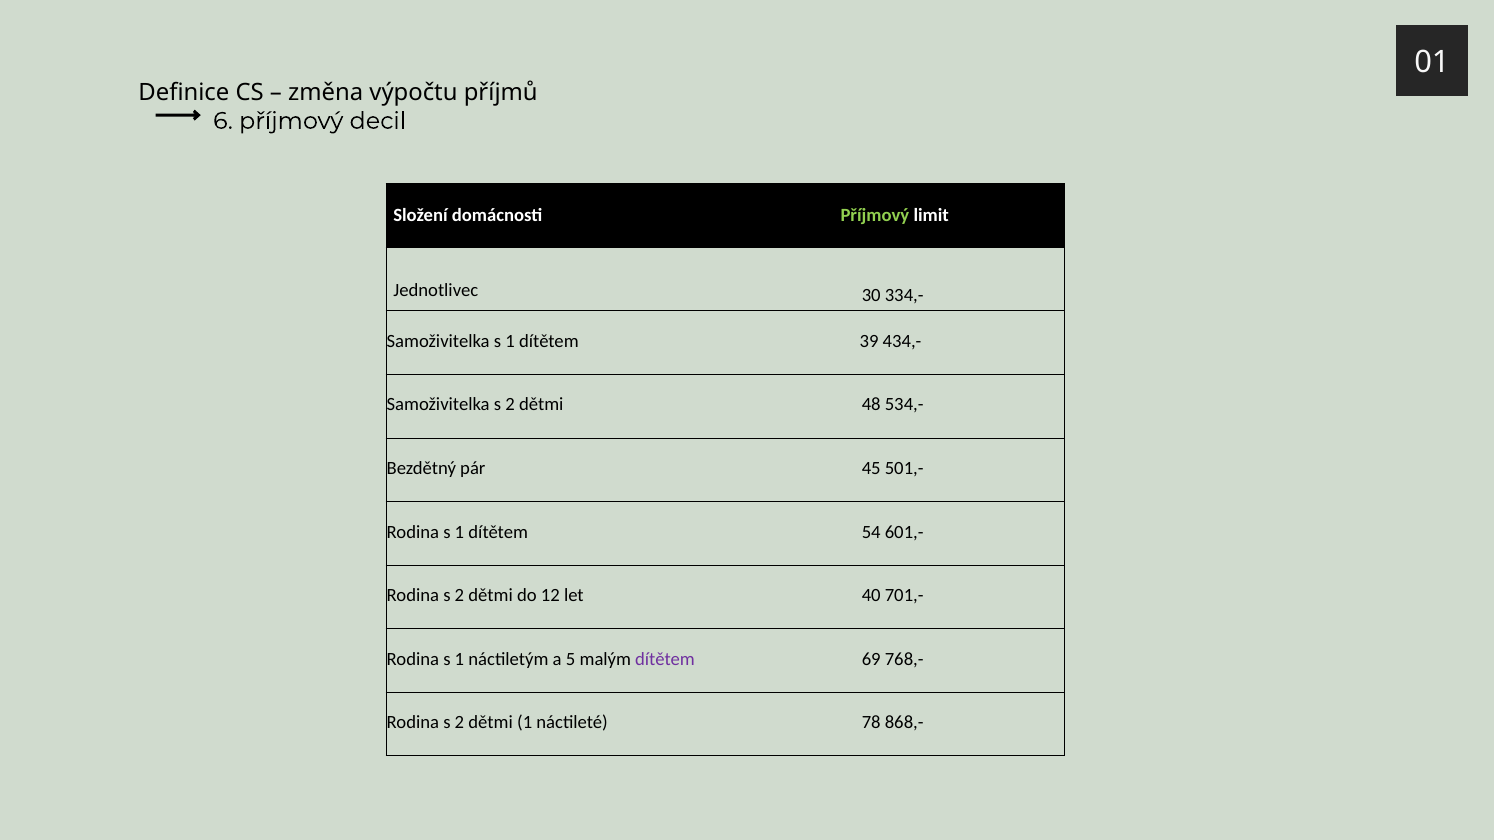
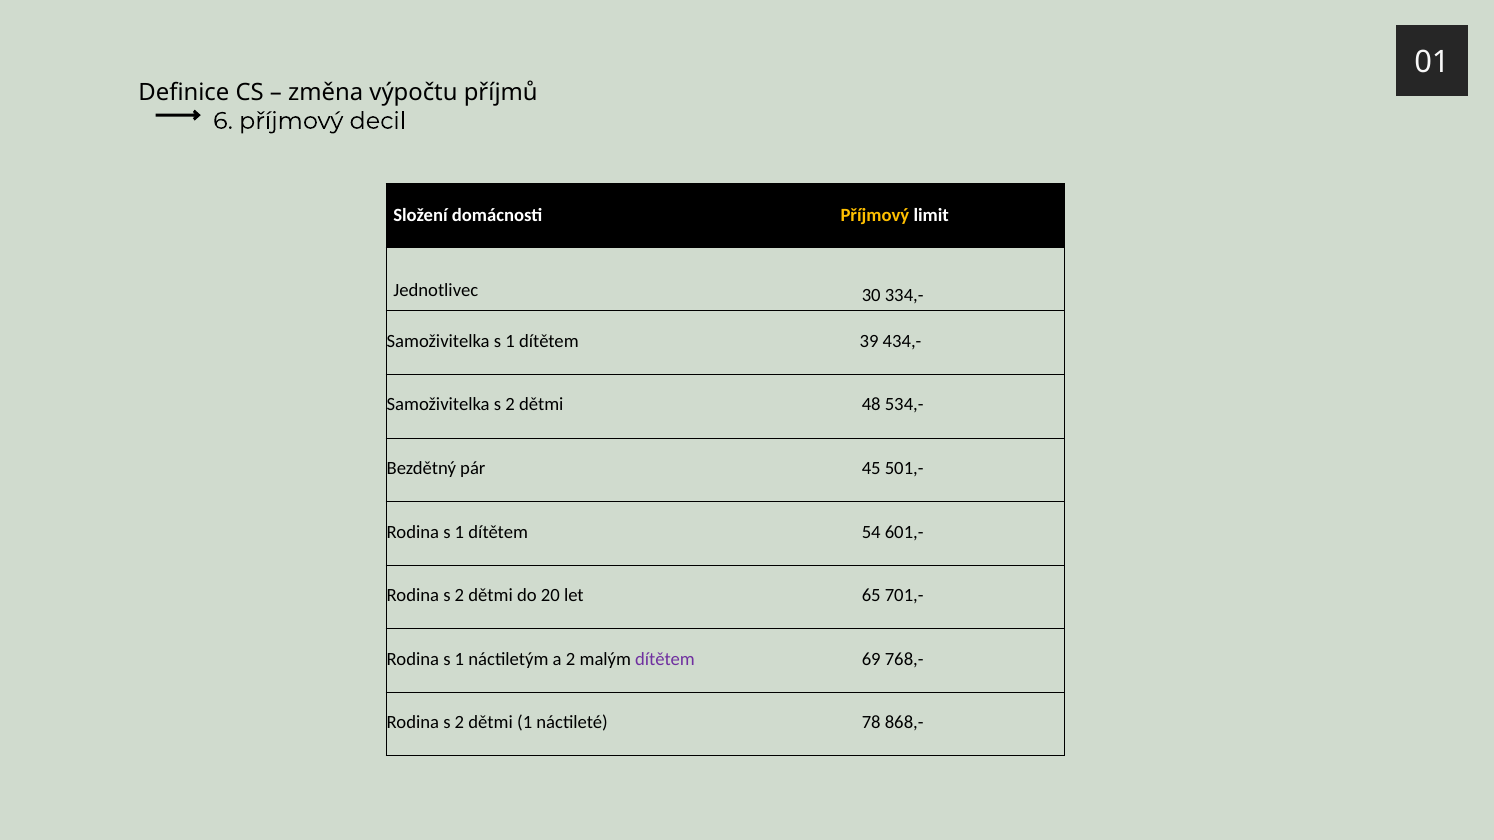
Příjmový at (875, 216) colour: light green -> yellow
12: 12 -> 20
40: 40 -> 65
a 5: 5 -> 2
